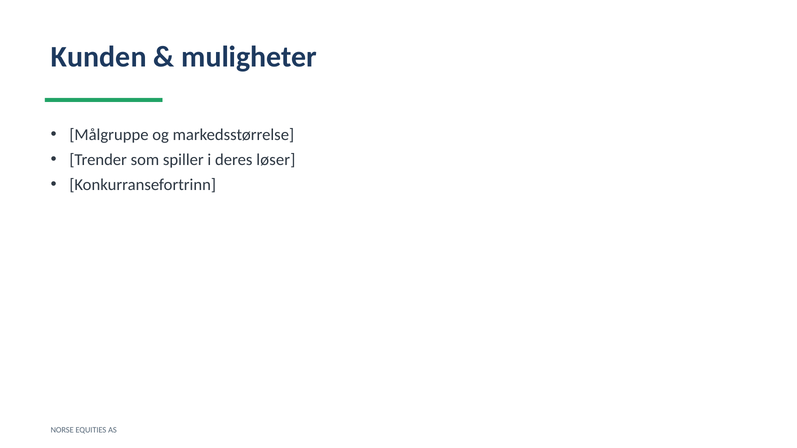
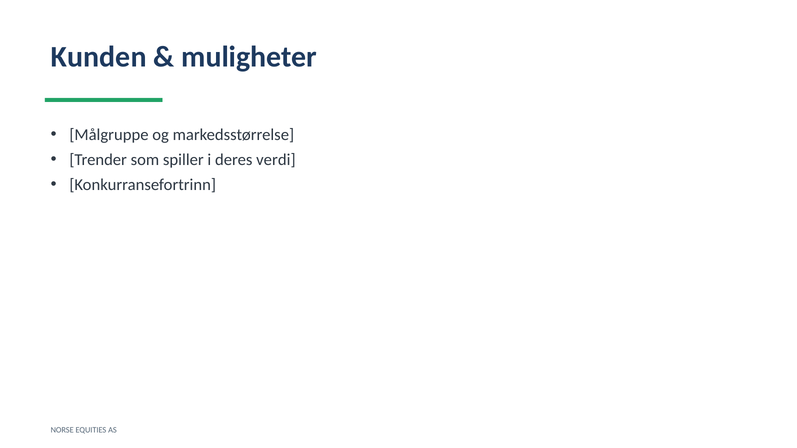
løser: løser -> verdi
